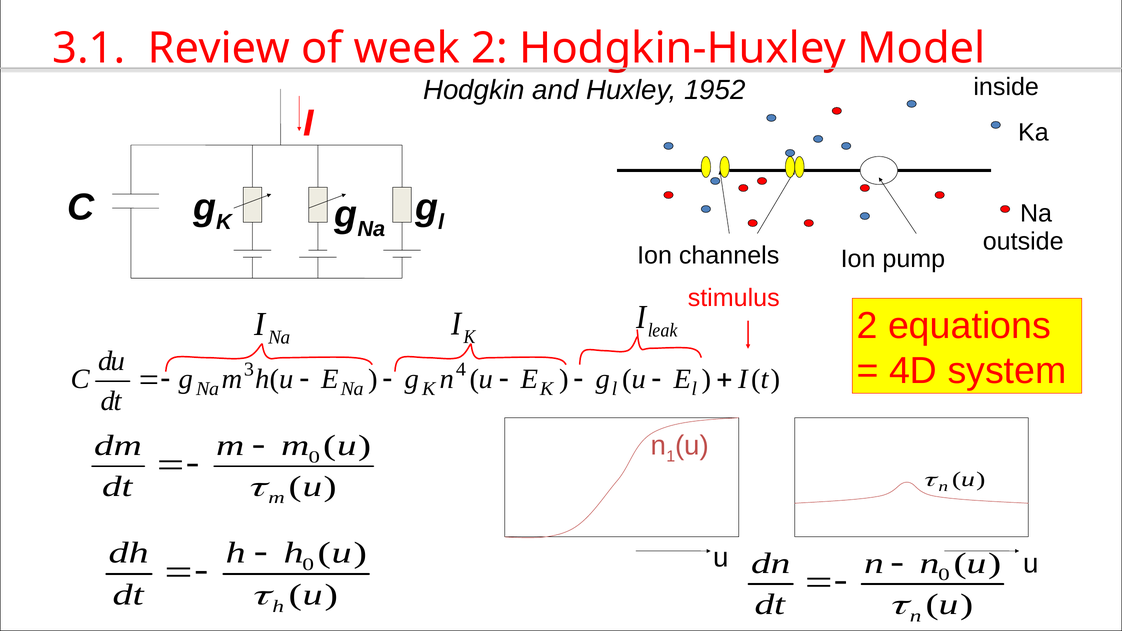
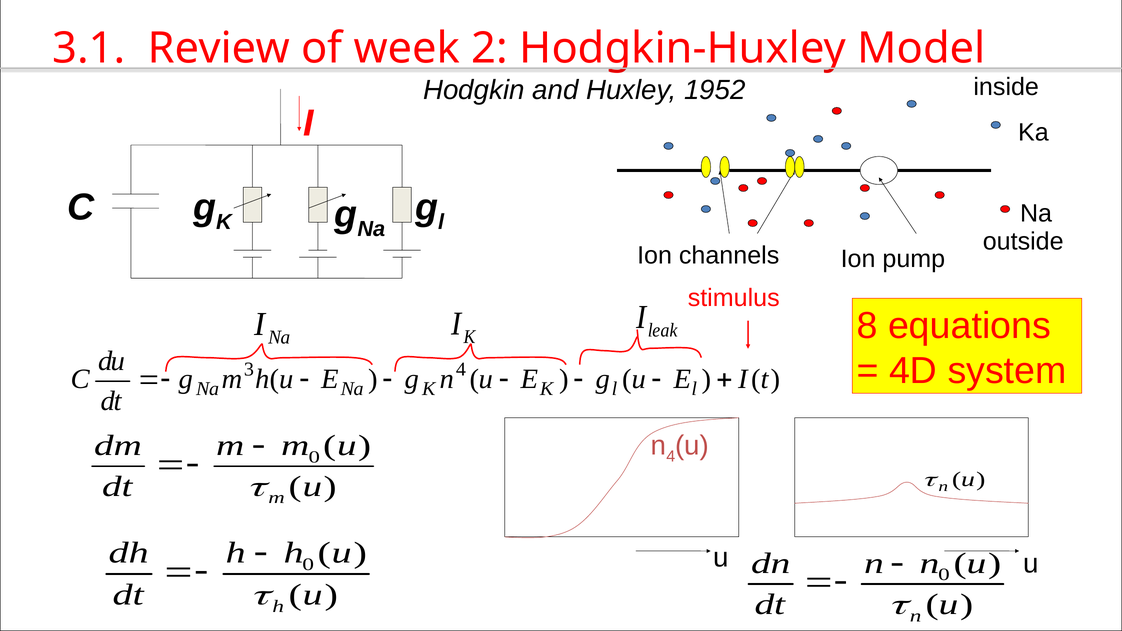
I 2: 2 -> 8
1 at (671, 456): 1 -> 4
